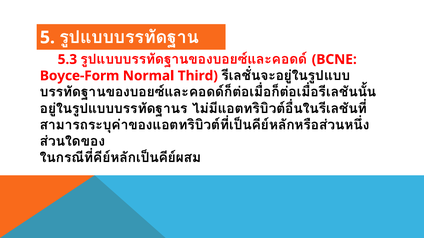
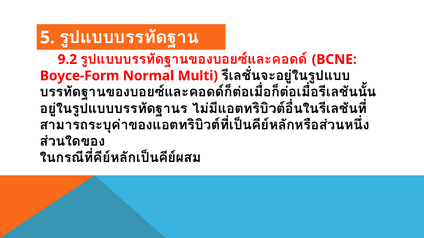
5.3: 5.3 -> 9.2
Third: Third -> Multi
